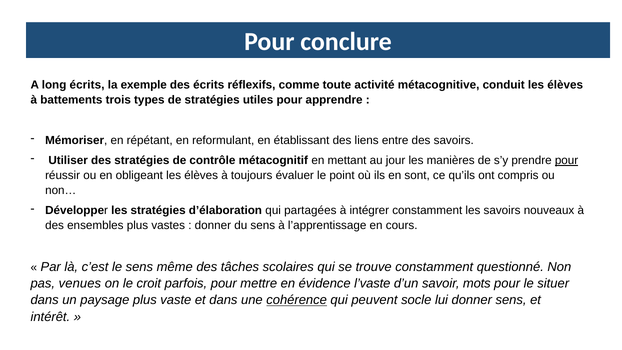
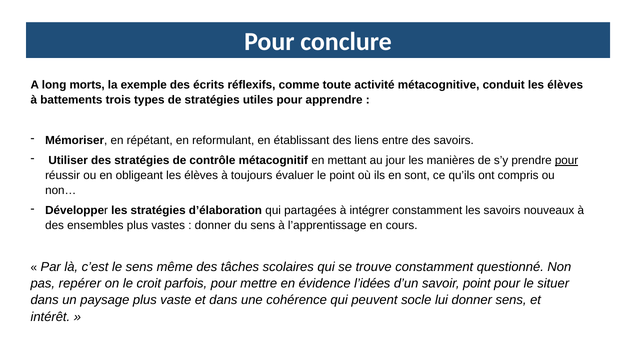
long écrits: écrits -> morts
venues: venues -> repérer
l’vaste: l’vaste -> l’idées
savoir mots: mots -> point
cohérence underline: present -> none
